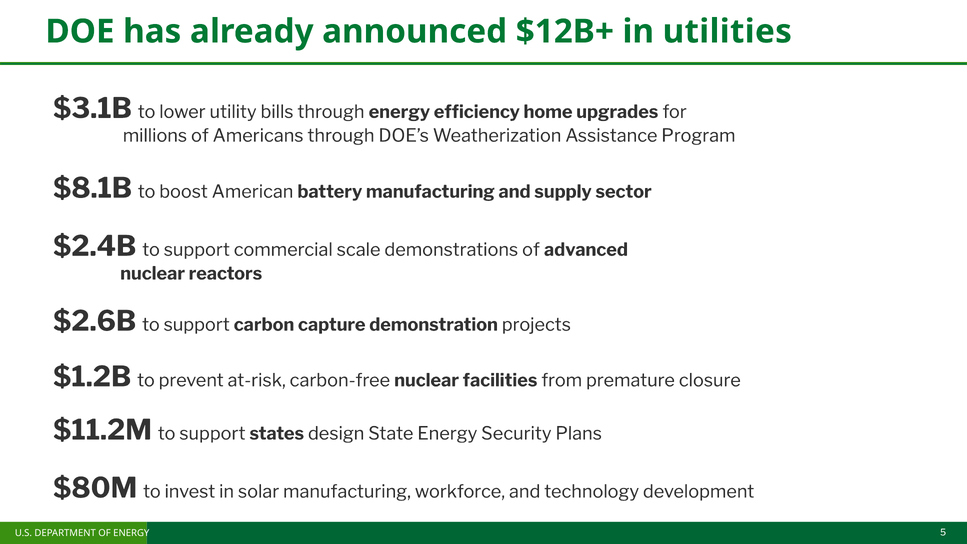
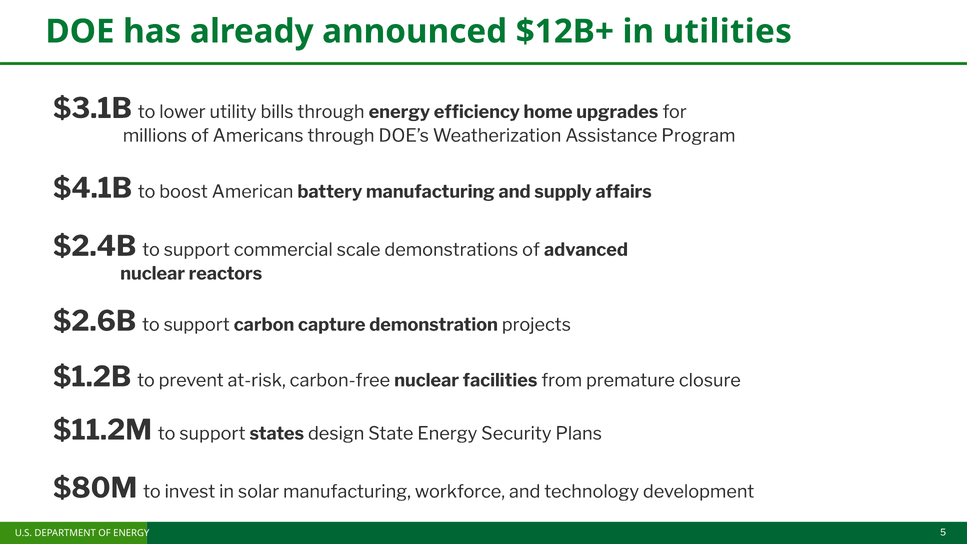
$8.1B: $8.1B -> $4.1B
sector: sector -> affairs
